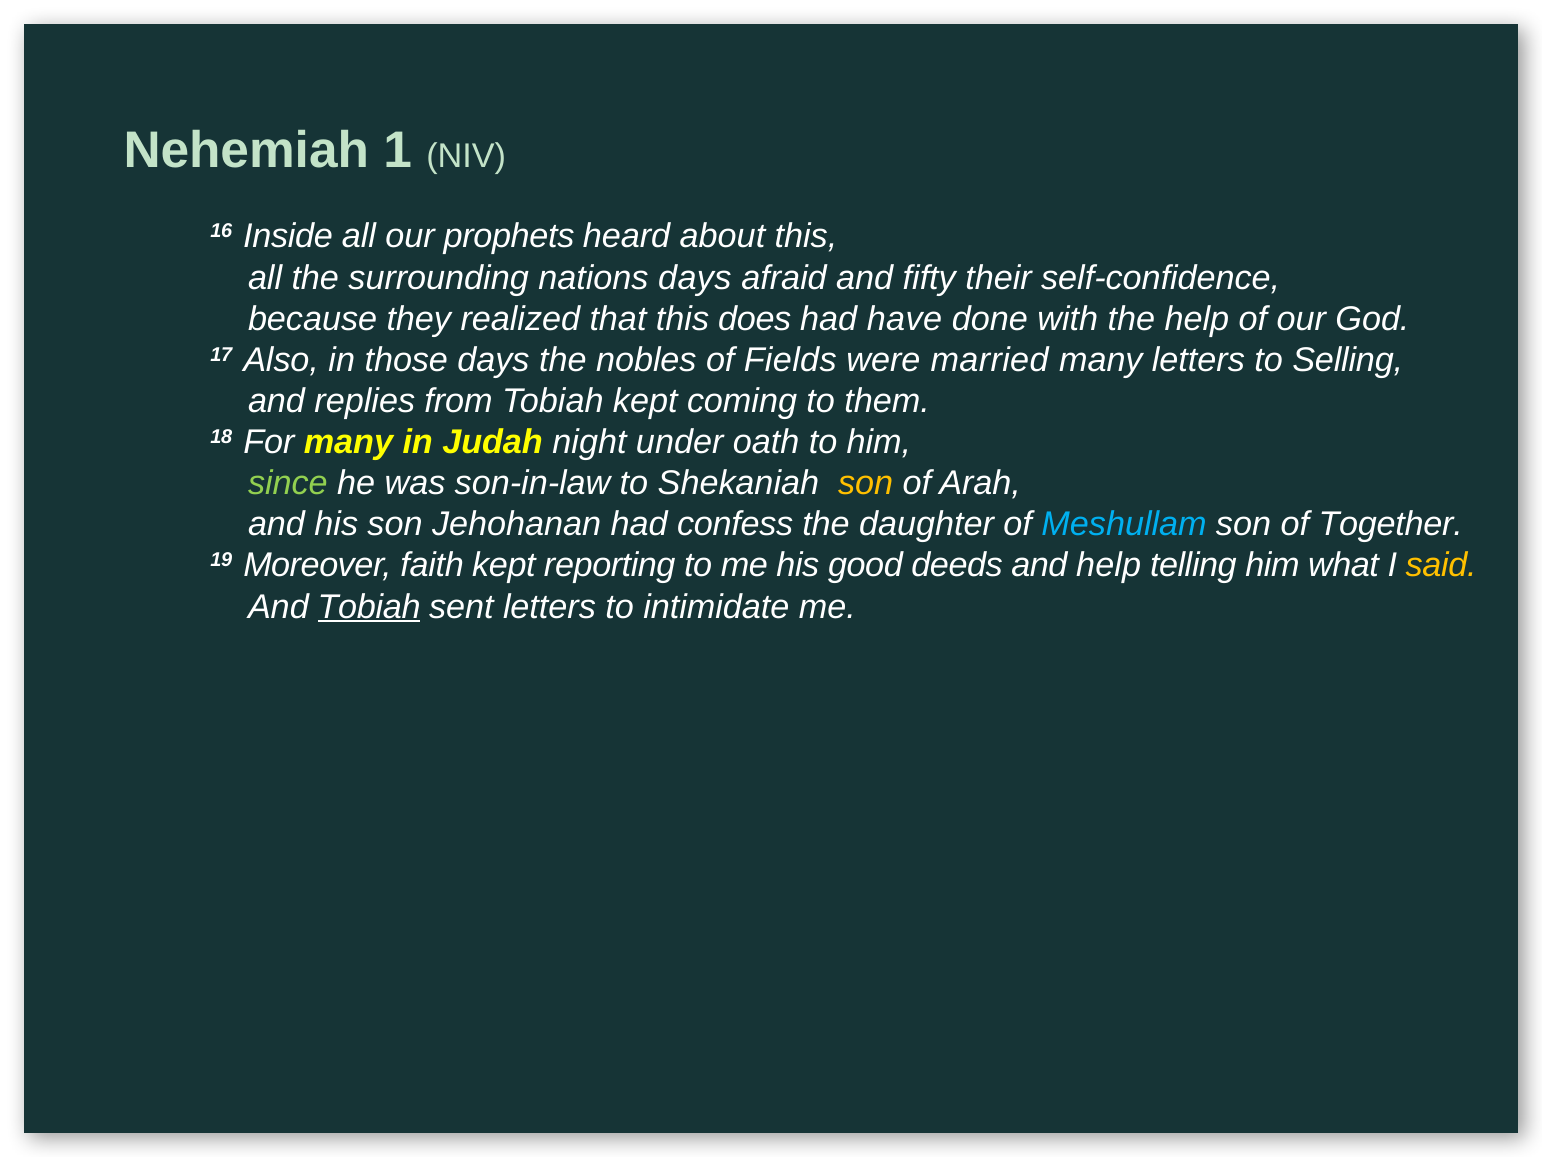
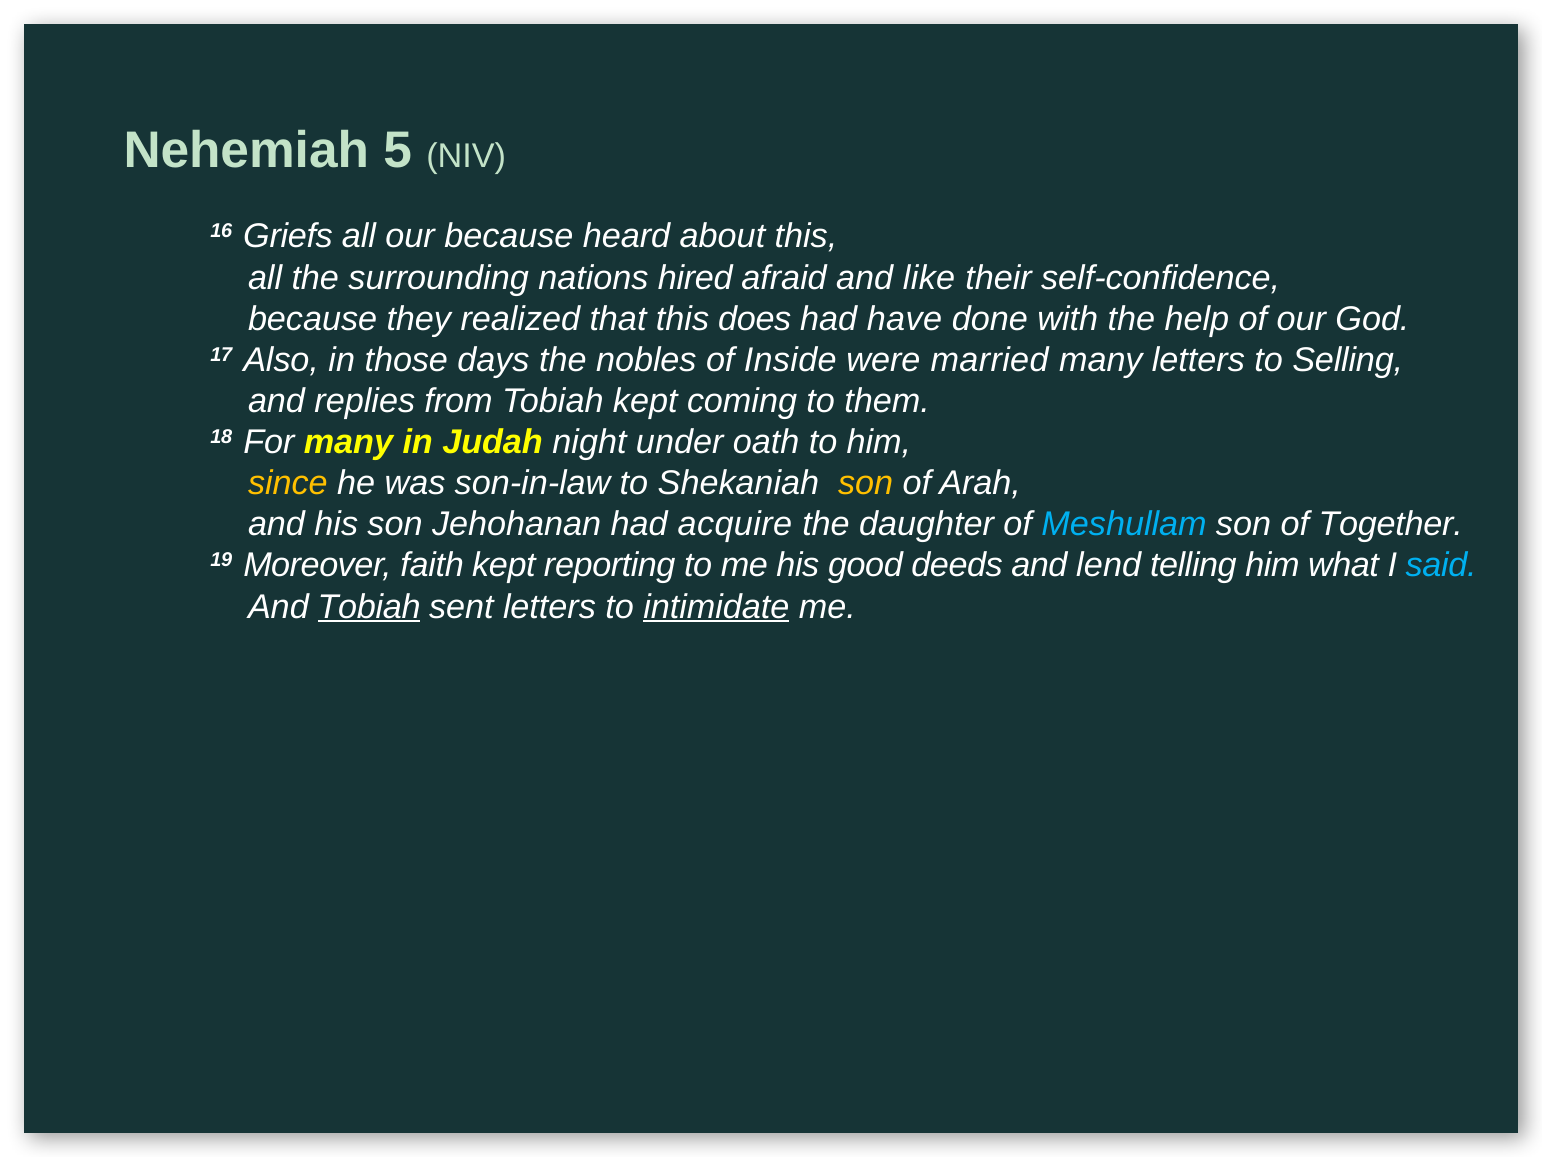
1: 1 -> 5
Inside: Inside -> Griefs
our prophets: prophets -> because
nations days: days -> hired
fifty: fifty -> like
Fields: Fields -> Inside
since colour: light green -> yellow
confess: confess -> acquire
and help: help -> lend
said colour: yellow -> light blue
intimidate underline: none -> present
